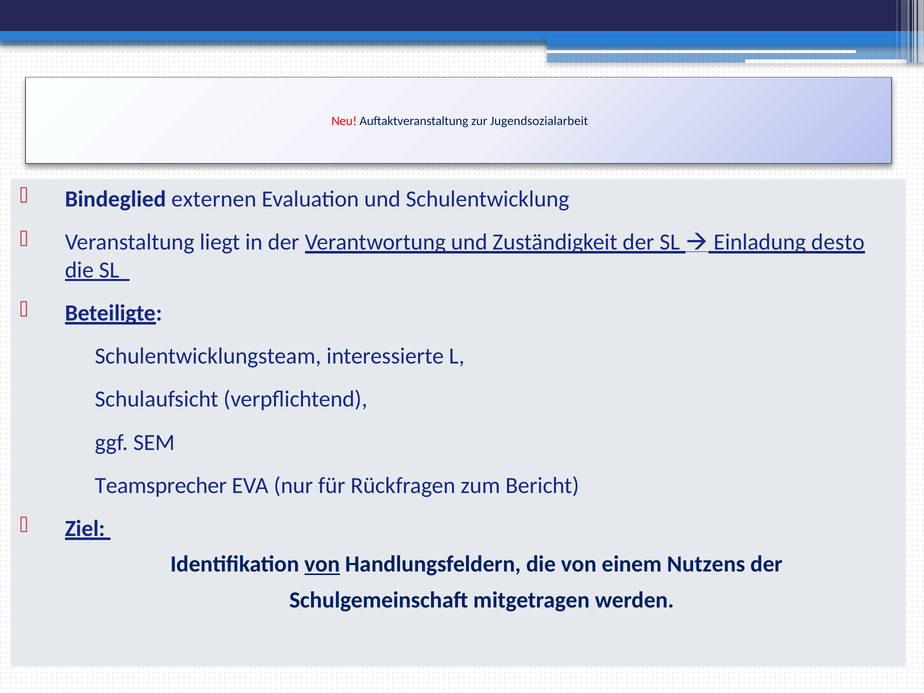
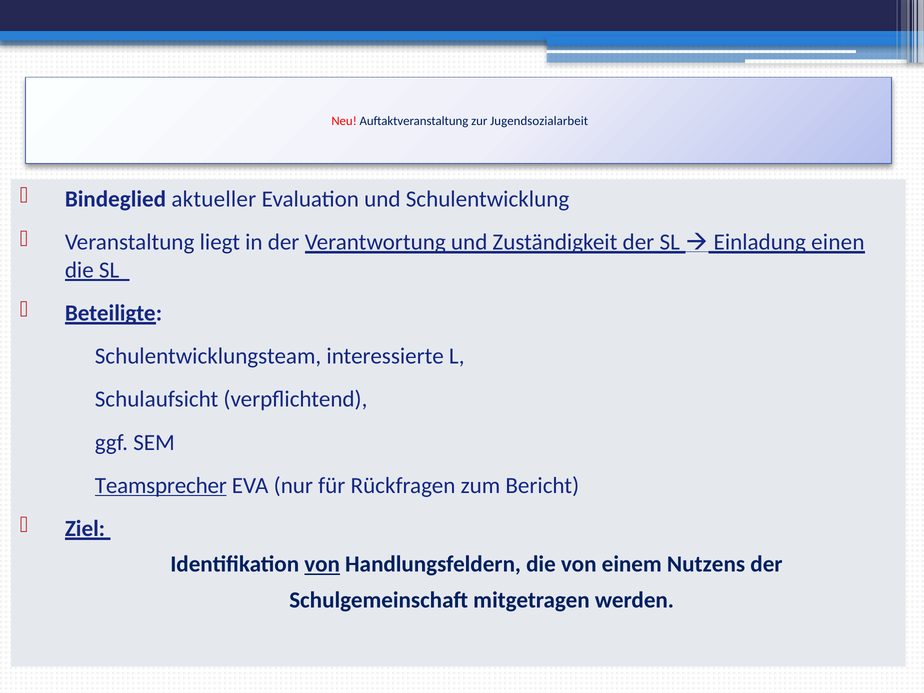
externen: externen -> aktueller
desto: desto -> einen
Teamsprecher underline: none -> present
